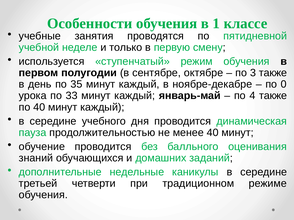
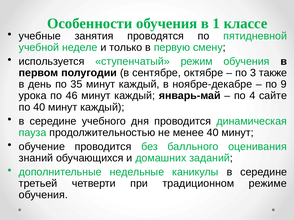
0: 0 -> 9
33: 33 -> 46
4 также: также -> сайте
